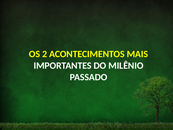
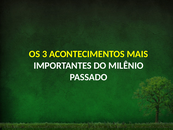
2: 2 -> 3
